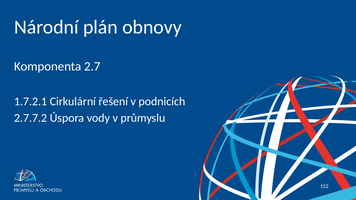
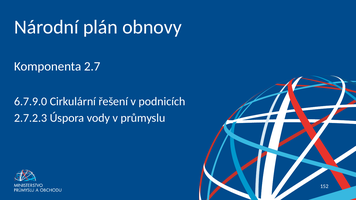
1.7.2.1: 1.7.2.1 -> 6.7.9.0
2.7.7.2: 2.7.7.2 -> 2.7.2.3
